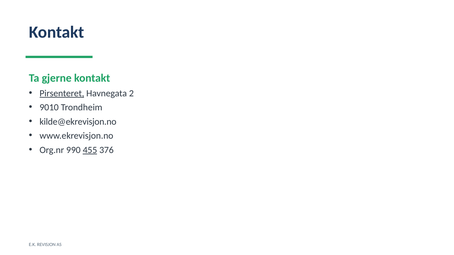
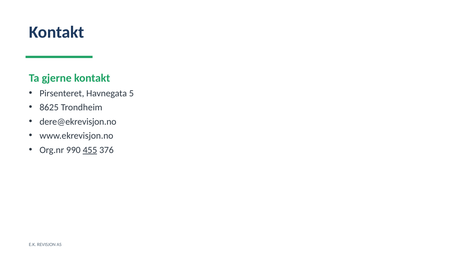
Pirsenteret underline: present -> none
2: 2 -> 5
9010: 9010 -> 8625
kilde@ekrevisjon.no: kilde@ekrevisjon.no -> dere@ekrevisjon.no
